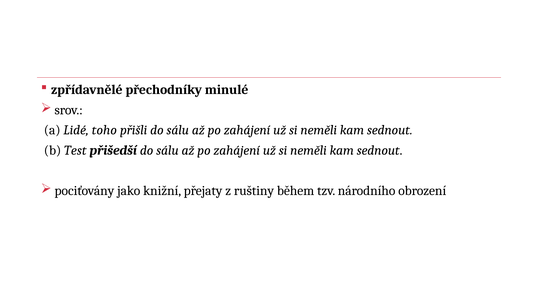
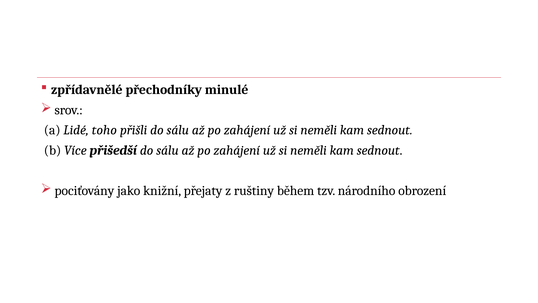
Test: Test -> Více
